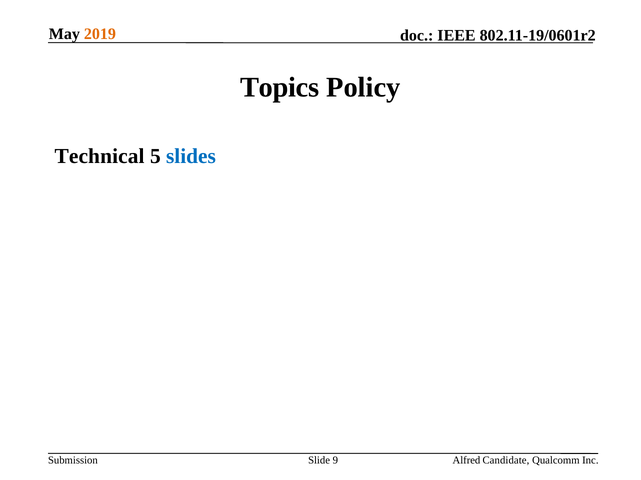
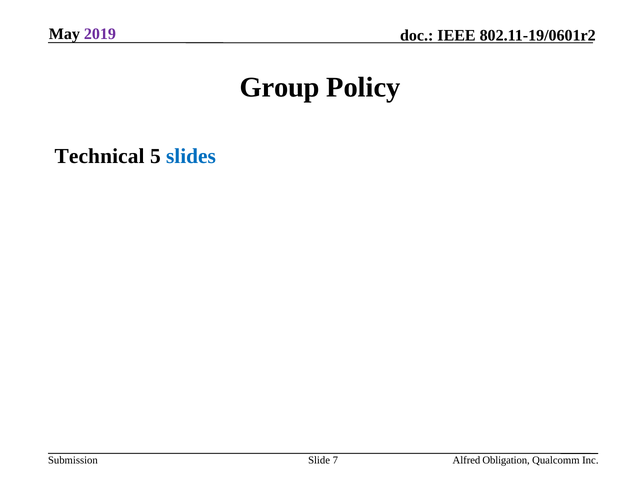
2019 colour: orange -> purple
Topics: Topics -> Group
9: 9 -> 7
Candidate: Candidate -> Obligation
